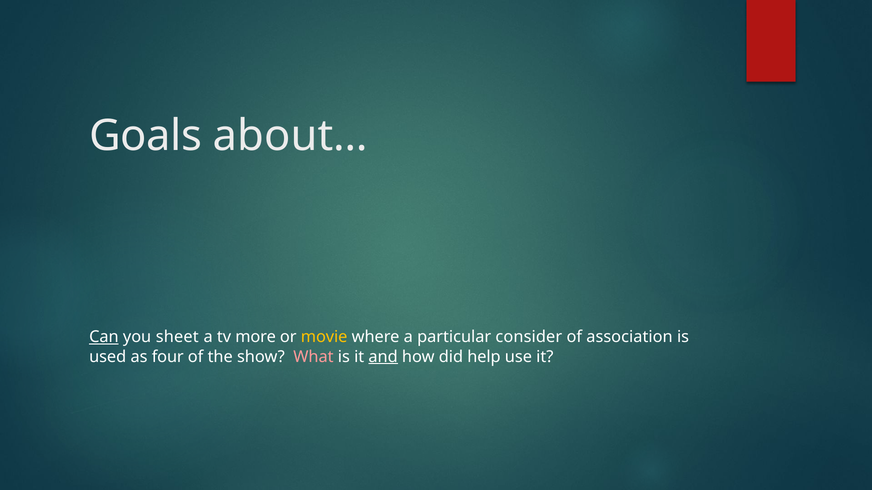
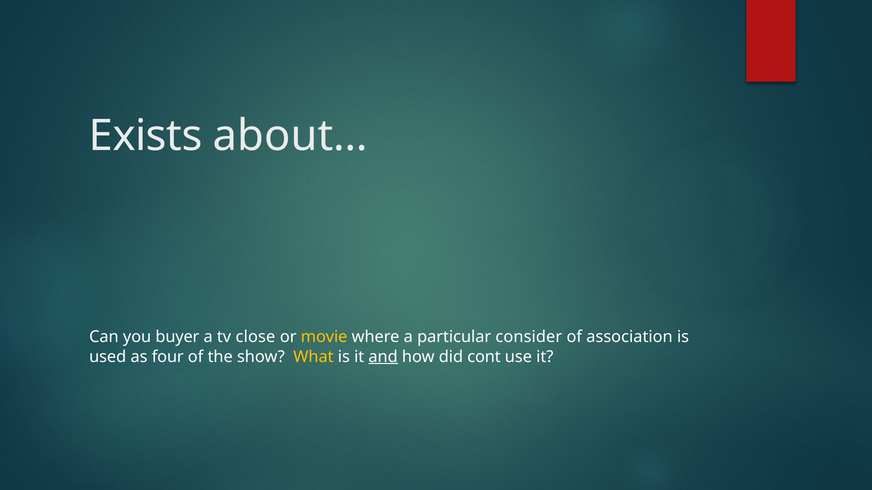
Goals: Goals -> Exists
Can underline: present -> none
sheet: sheet -> buyer
more: more -> close
What colour: pink -> yellow
help: help -> cont
